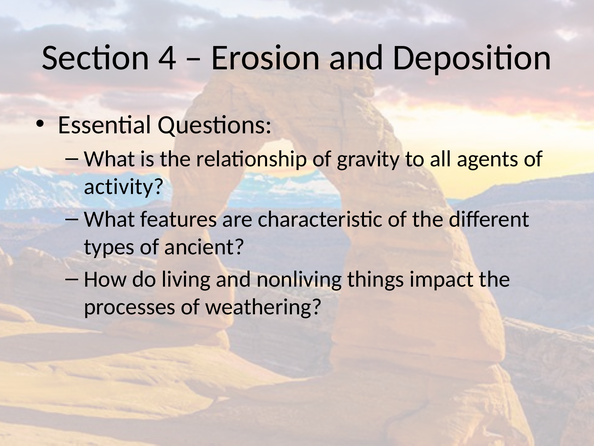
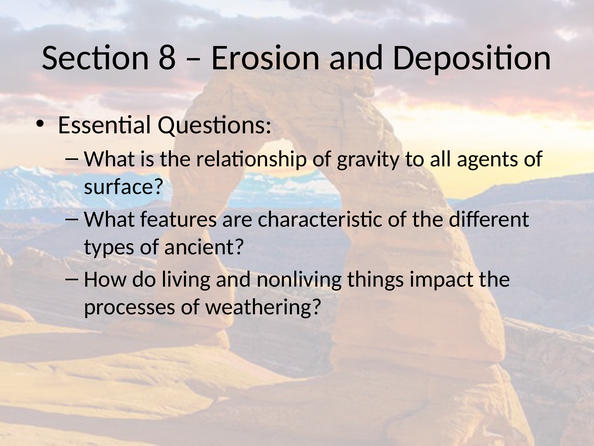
4: 4 -> 8
activity: activity -> surface
